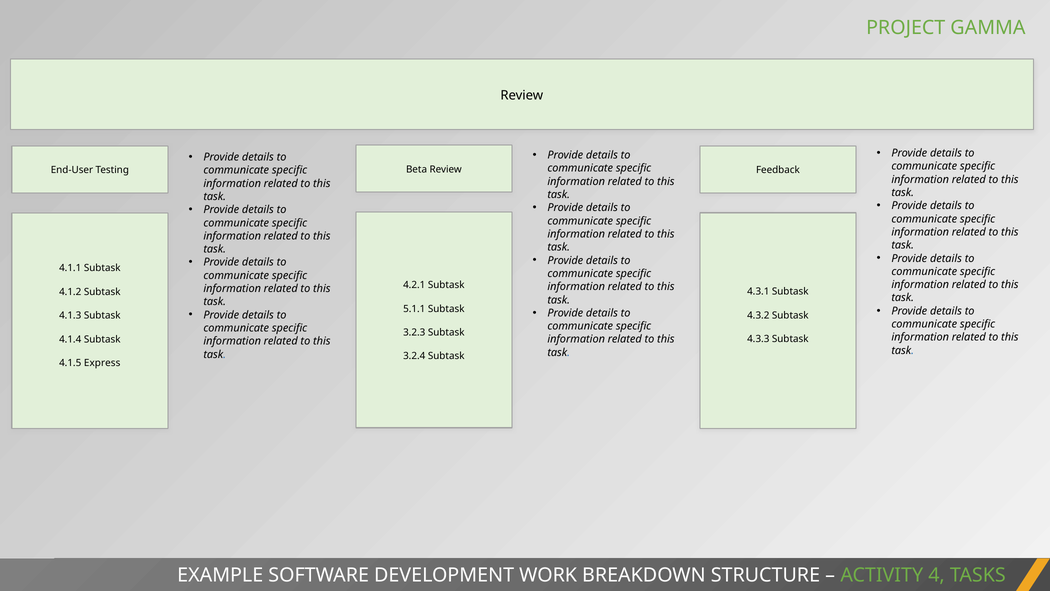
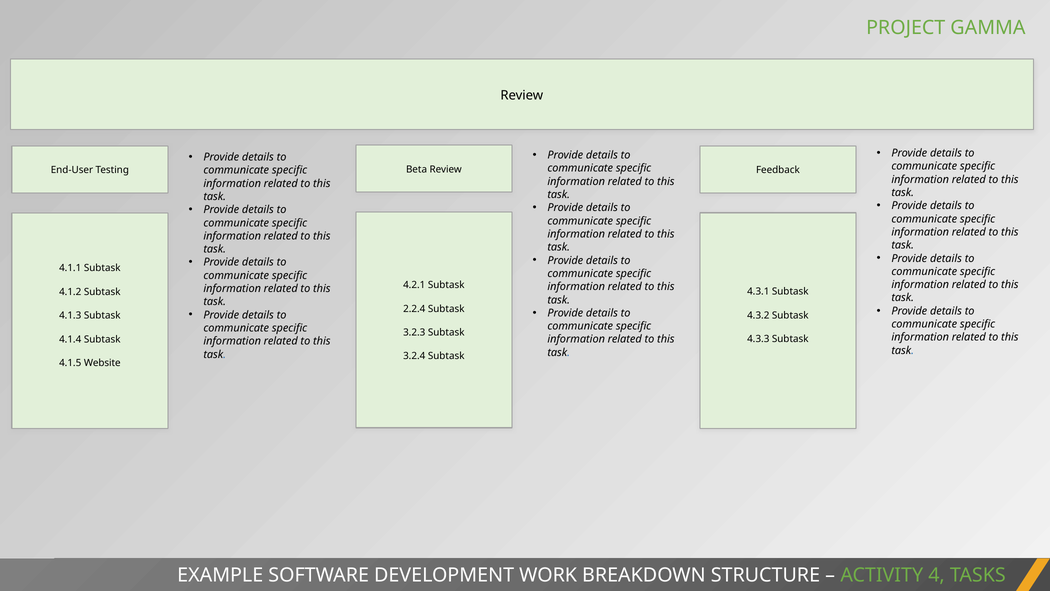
5.1.1: 5.1.1 -> 2.2.4
Express: Express -> Website
